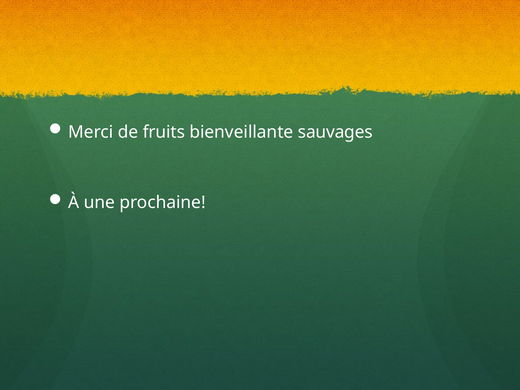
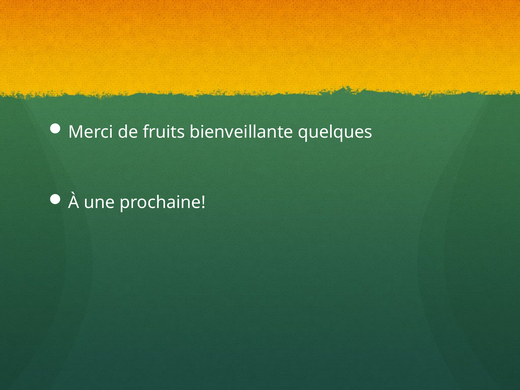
sauvages: sauvages -> quelques
